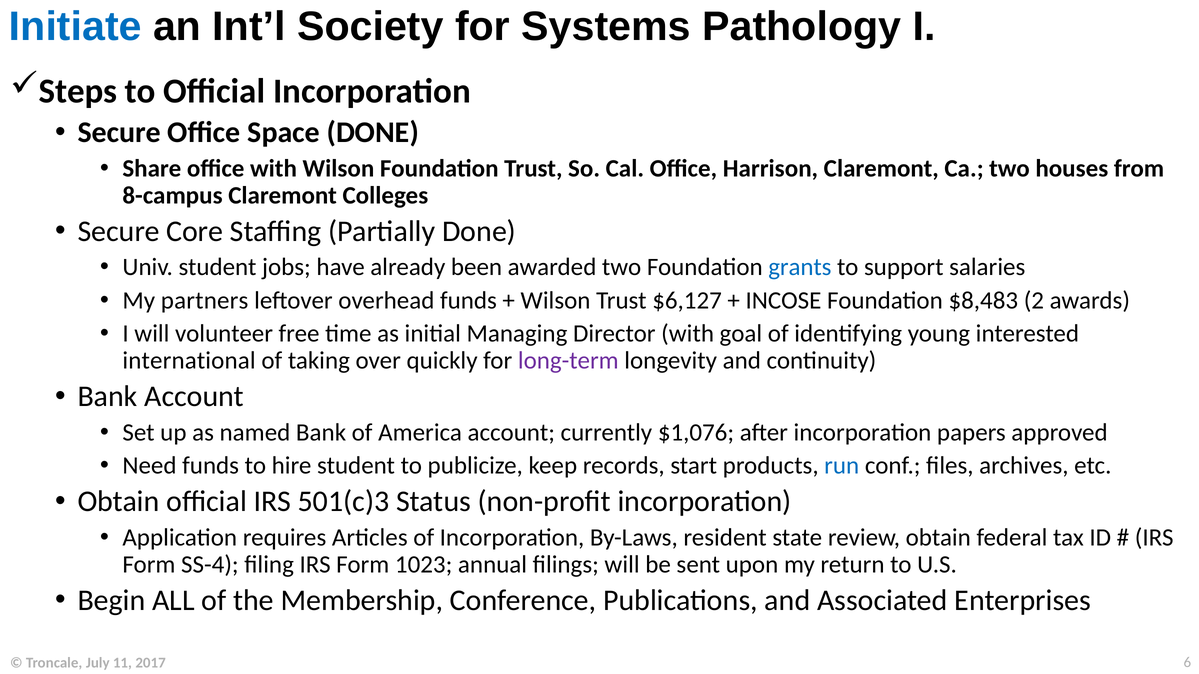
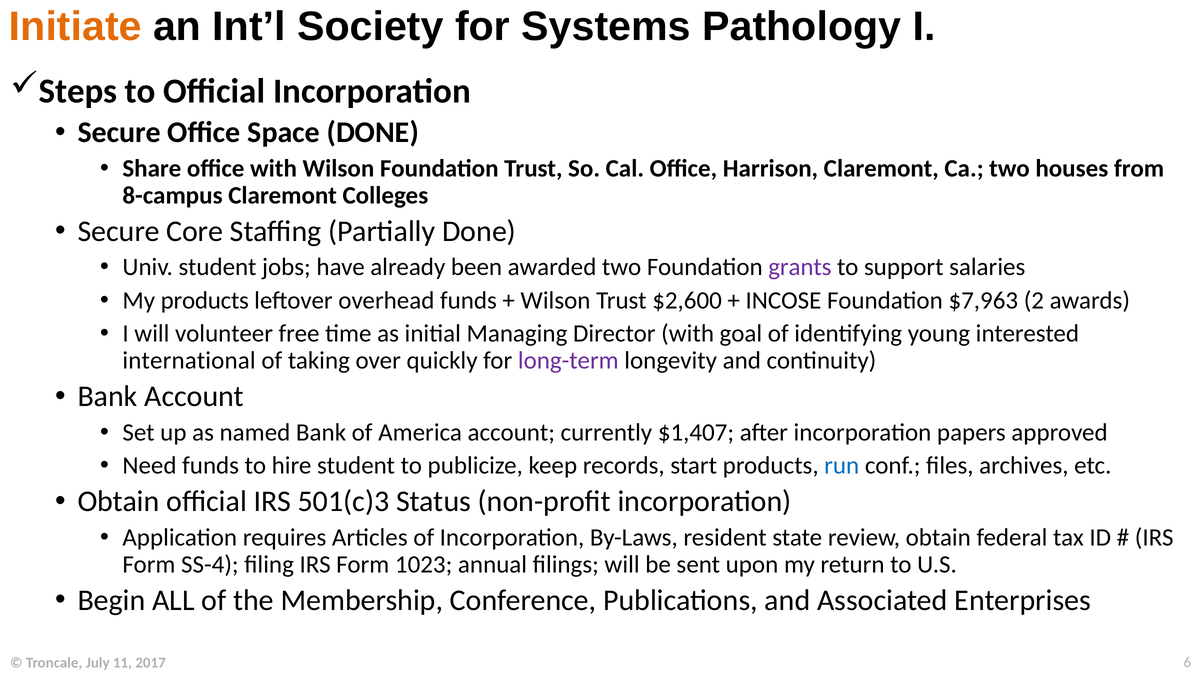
Initiate colour: blue -> orange
grants colour: blue -> purple
My partners: partners -> products
$6,127: $6,127 -> $2,600
$8,483: $8,483 -> $7,963
$1,076: $1,076 -> $1,407
